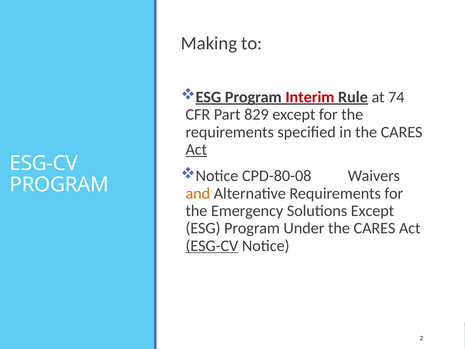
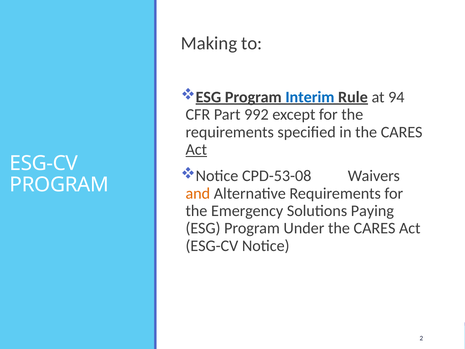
Interim colour: red -> blue
74: 74 -> 94
829: 829 -> 992
CPD-80-08: CPD-80-08 -> CPD-53-08
Solutions Except: Except -> Paying
ESG-CV at (212, 246) underline: present -> none
